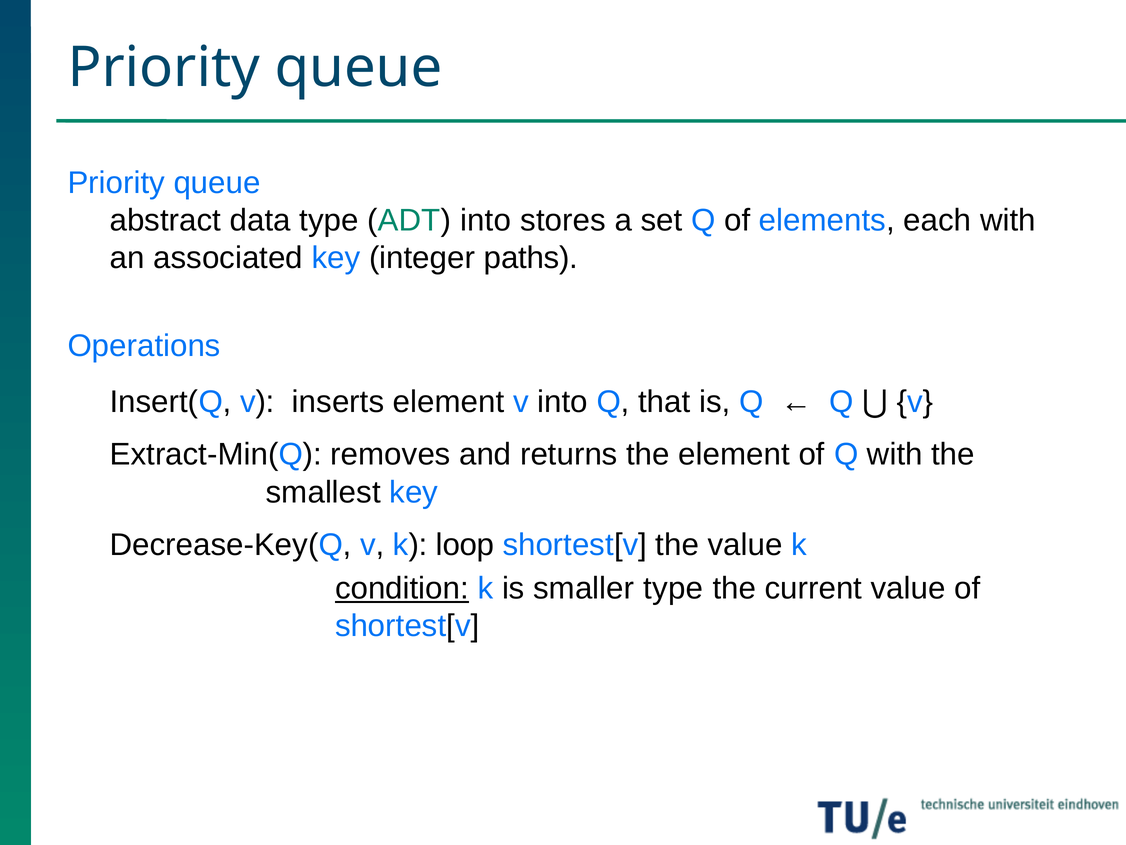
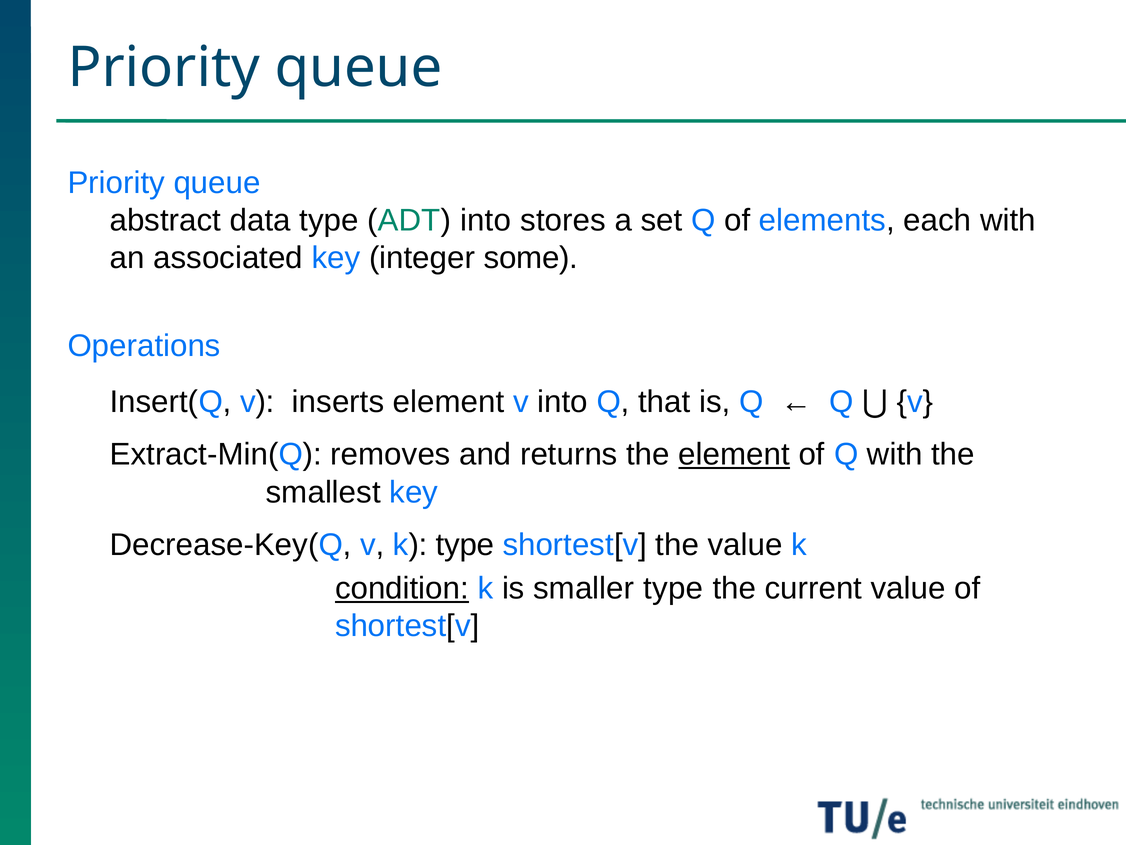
paths: paths -> some
element at (734, 454) underline: none -> present
k loop: loop -> type
